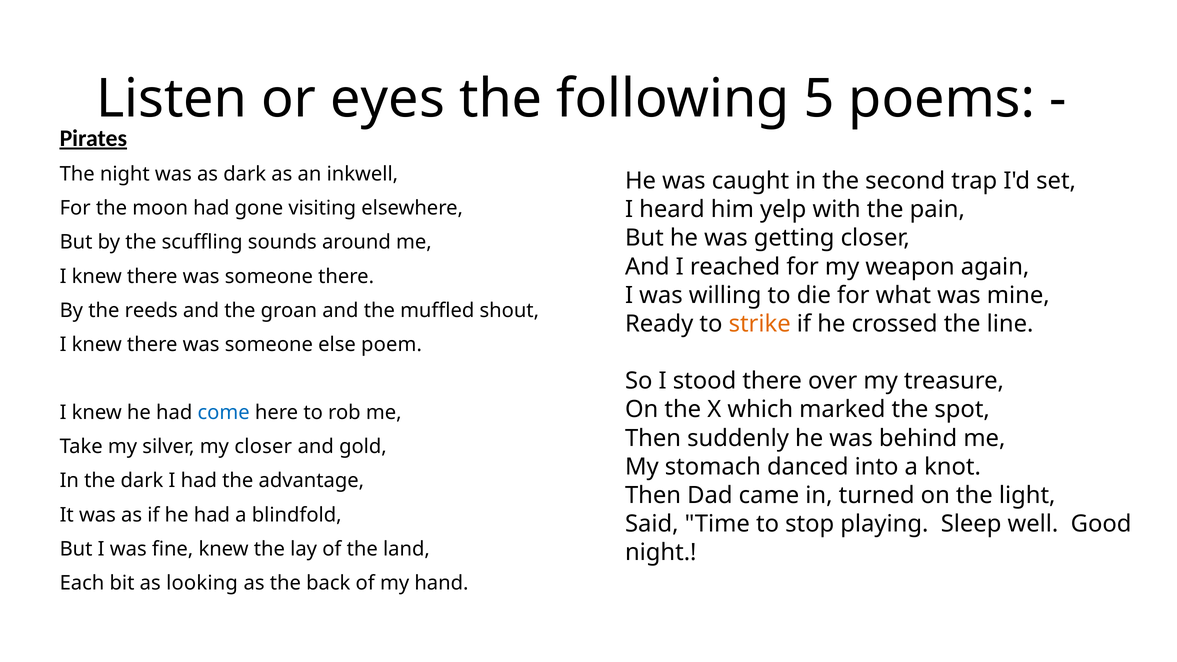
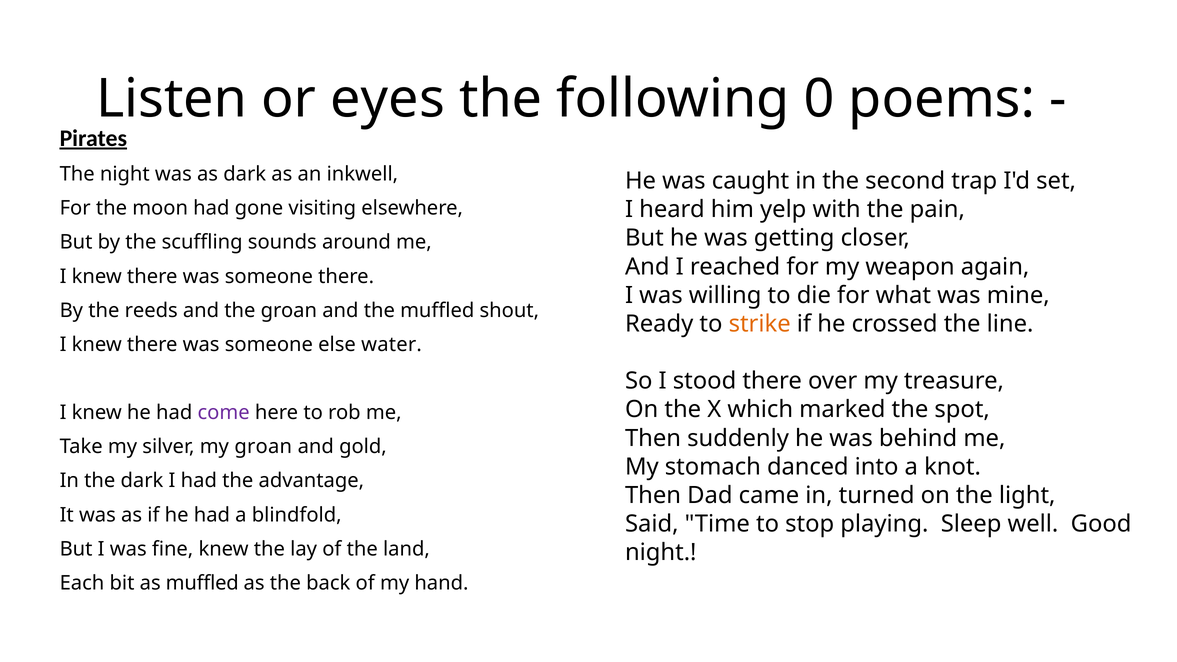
5: 5 -> 0
poem: poem -> water
come colour: blue -> purple
my closer: closer -> groan
as looking: looking -> muffled
